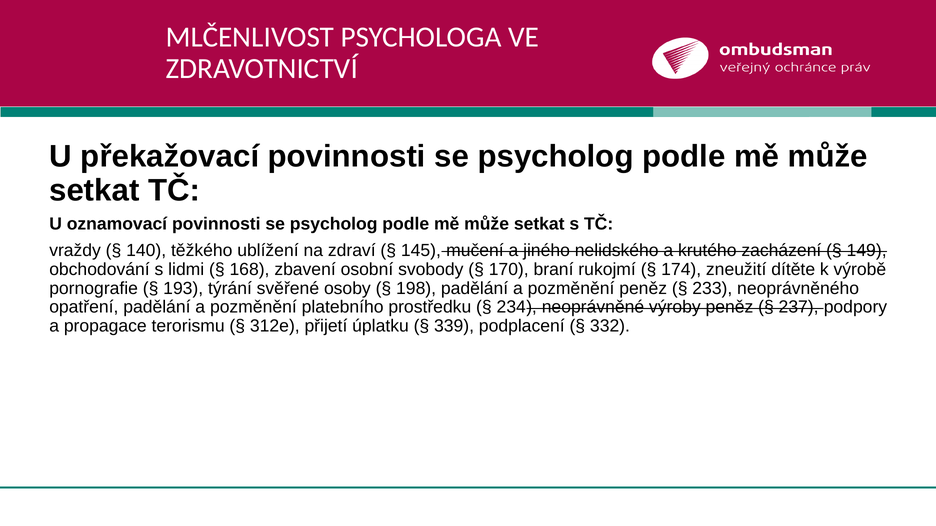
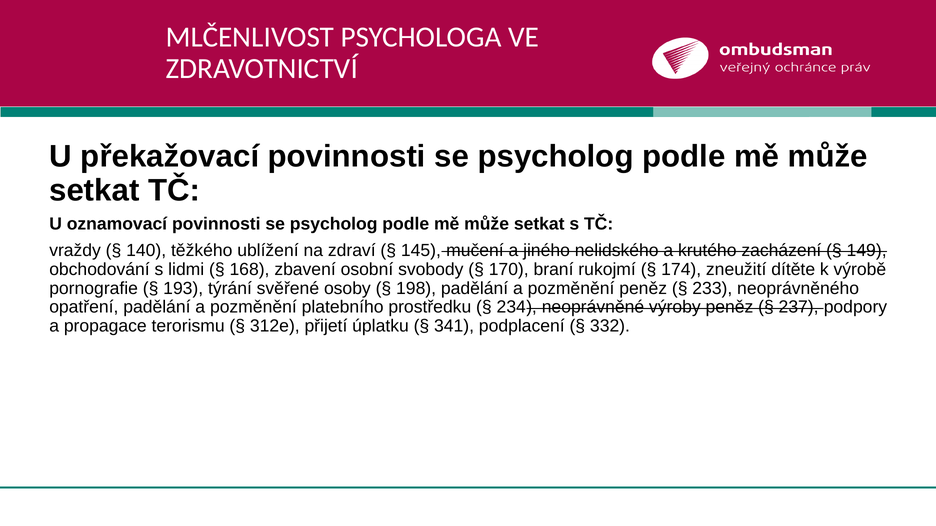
339: 339 -> 341
